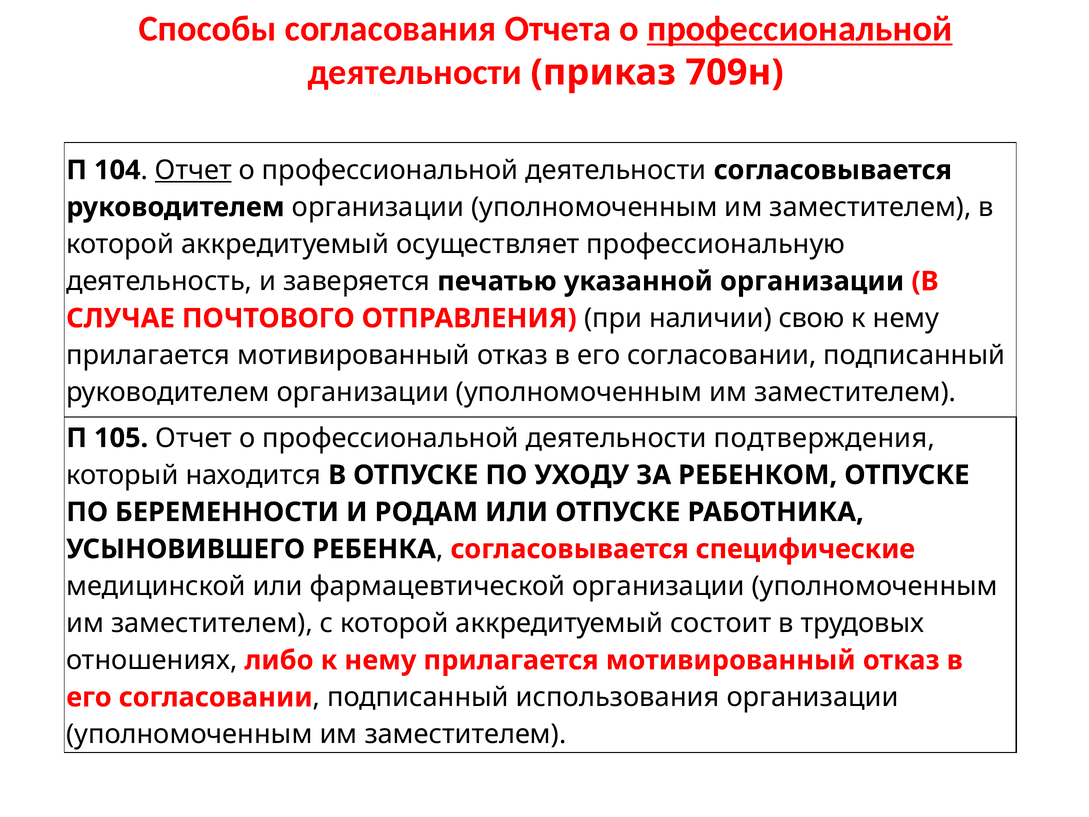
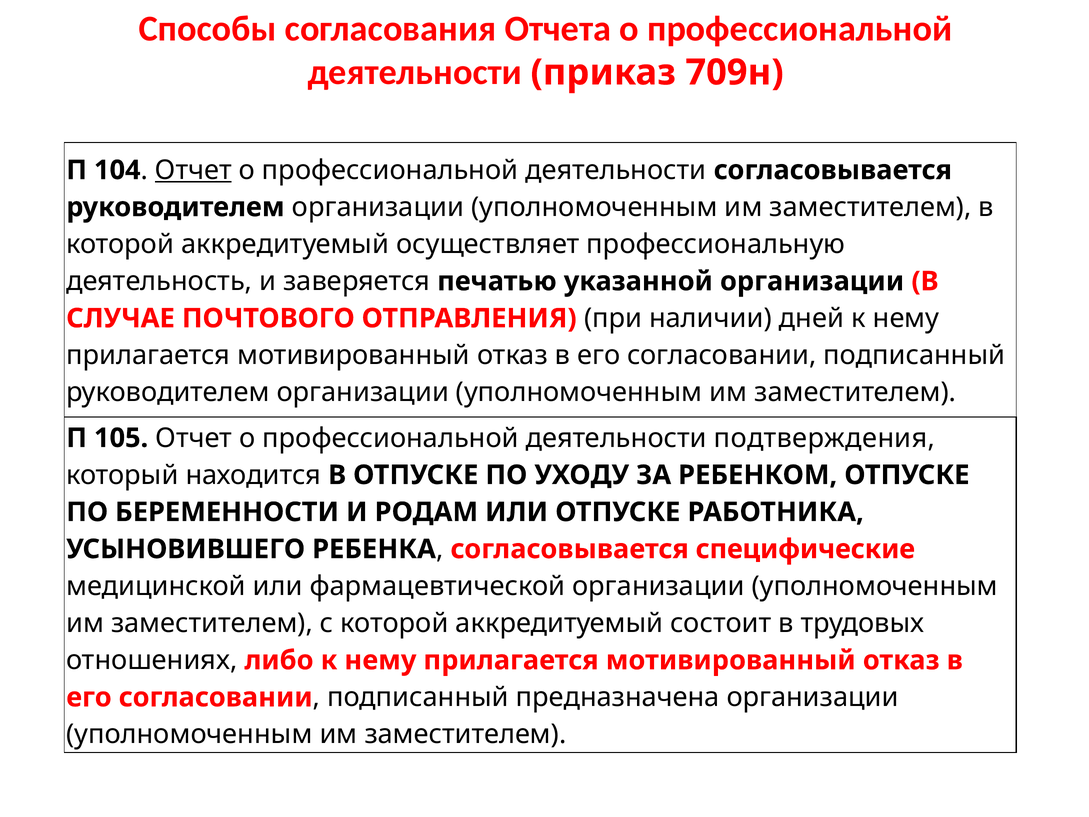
профессиональной at (800, 29) underline: present -> none
свою: свою -> дней
использования: использования -> предназначена
